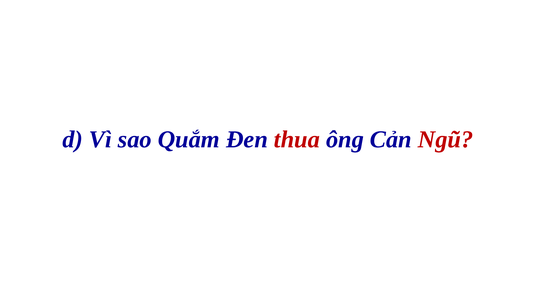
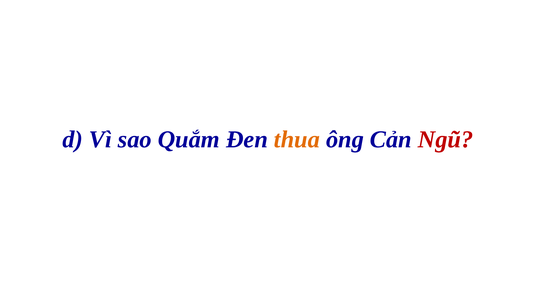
thua colour: red -> orange
